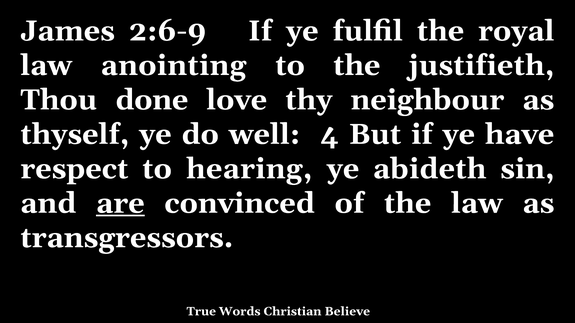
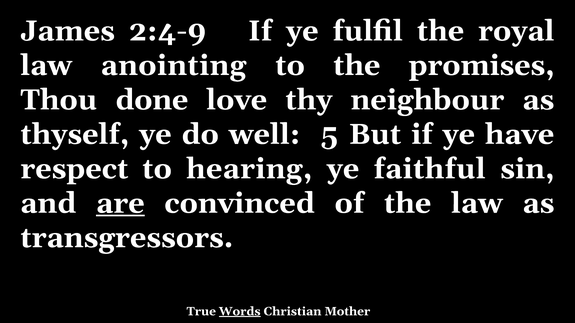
2:6-9: 2:6-9 -> 2:4-9
justifieth: justifieth -> promises
4: 4 -> 5
abideth: abideth -> faithful
Words underline: none -> present
Believe: Believe -> Mother
